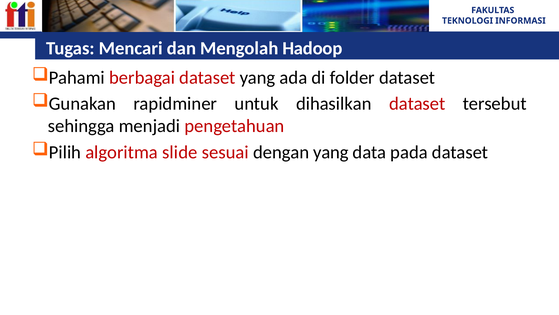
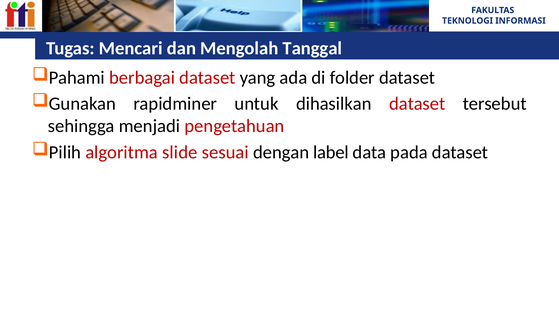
Hadoop: Hadoop -> Tanggal
dengan yang: yang -> label
